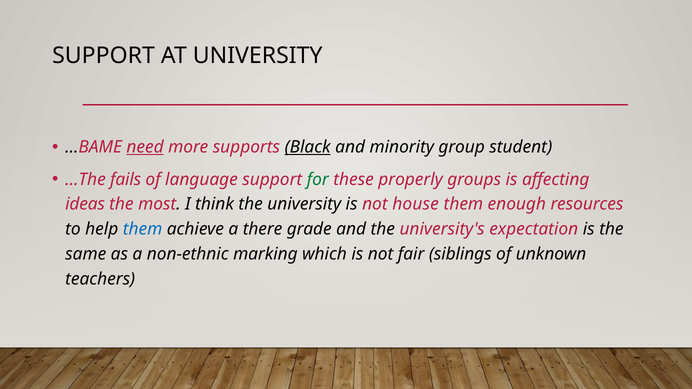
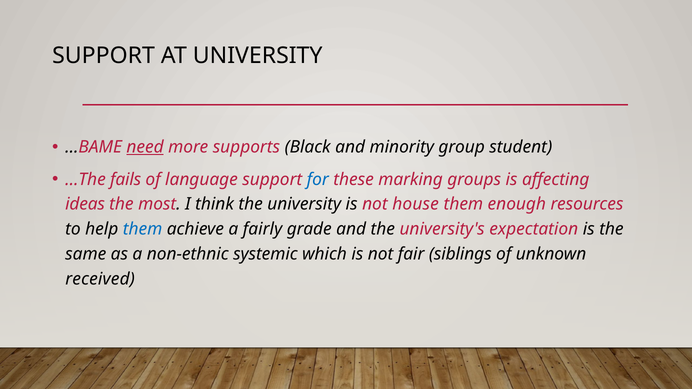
Black underline: present -> none
for colour: green -> blue
properly: properly -> marking
there: there -> fairly
marking: marking -> systemic
teachers: teachers -> received
